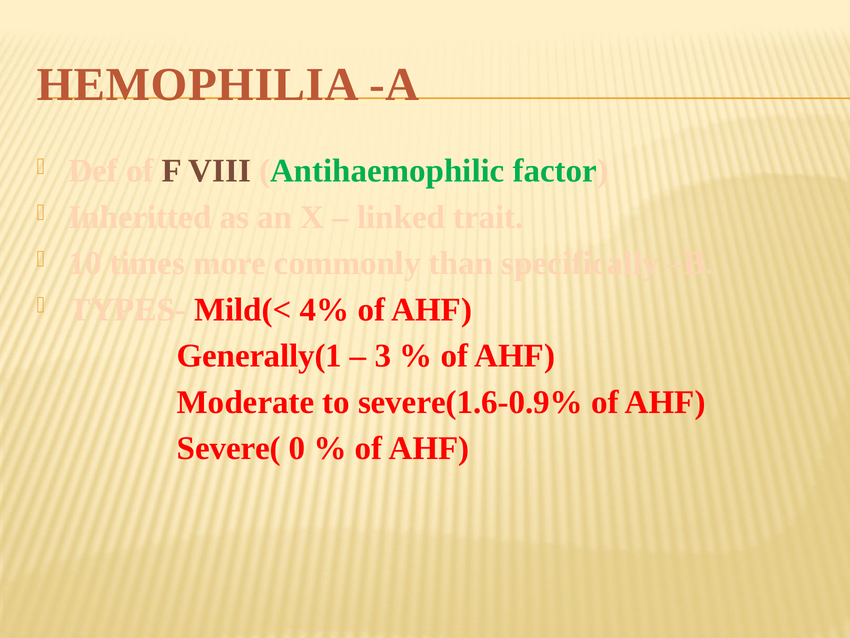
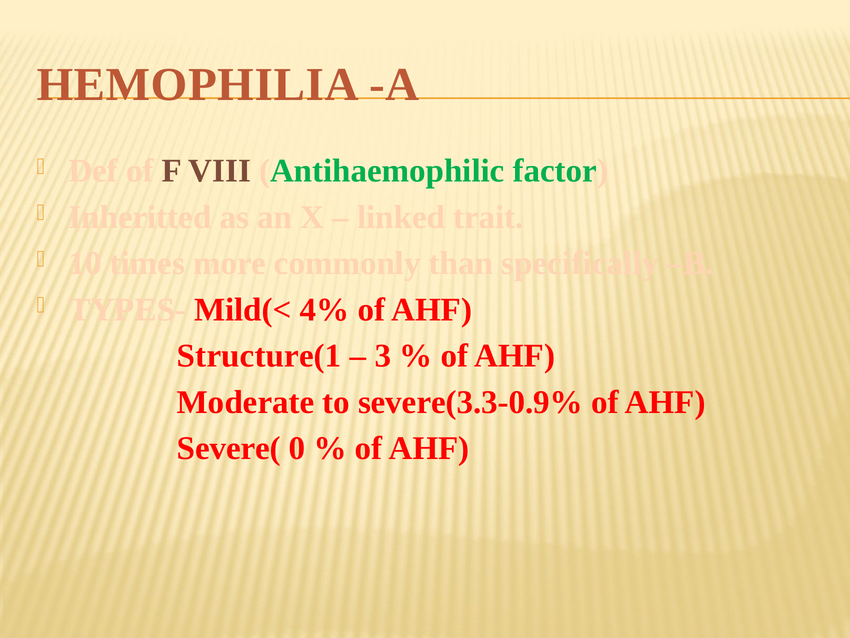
Generally(1: Generally(1 -> Structure(1
severe(1.6-0.9%: severe(1.6-0.9% -> severe(3.3-0.9%
